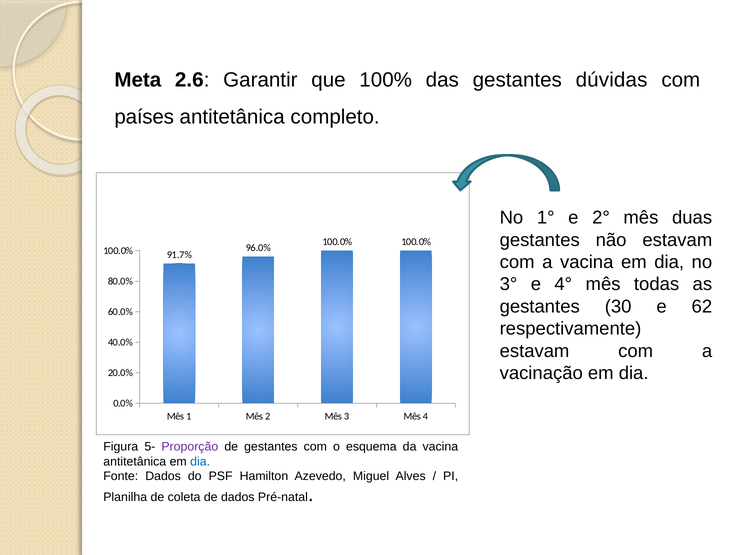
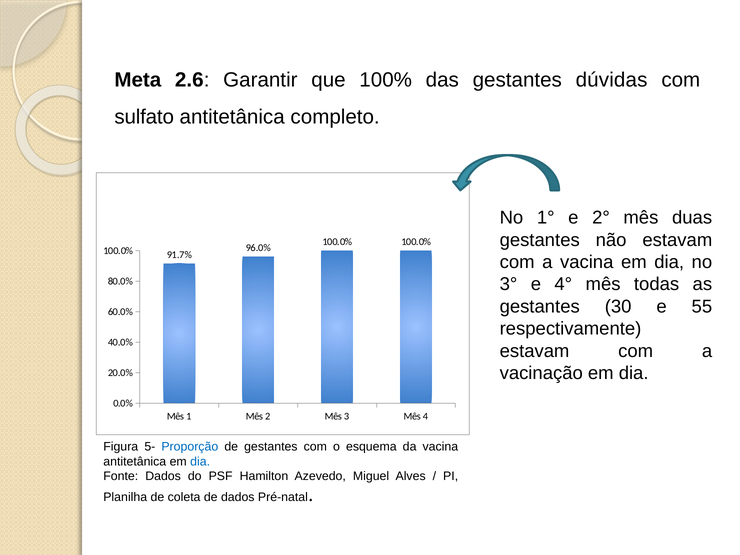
países: países -> sulfato
62: 62 -> 55
Proporção colour: purple -> blue
